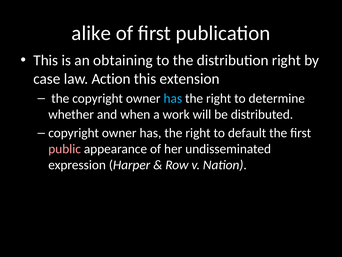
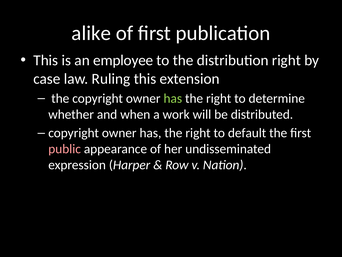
obtaining: obtaining -> employee
Action: Action -> Ruling
has at (173, 98) colour: light blue -> light green
